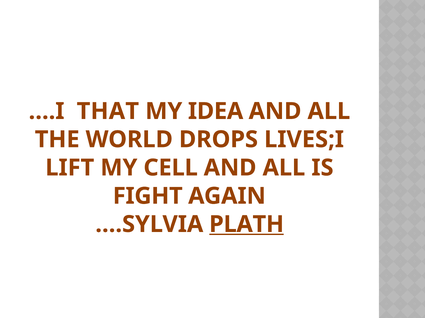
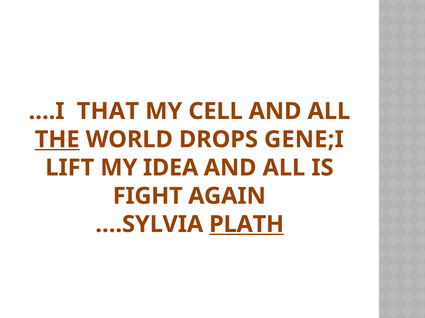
IDEA: IDEA -> CELL
THE underline: none -> present
LIVES;I: LIVES;I -> GENE;I
CELL: CELL -> IDEA
